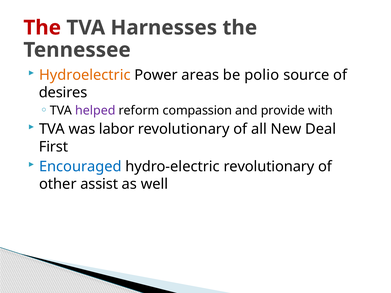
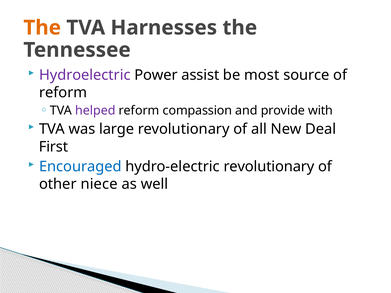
The at (42, 28) colour: red -> orange
Hydroelectric colour: orange -> purple
areas: areas -> assist
polio: polio -> most
desires at (63, 93): desires -> reform
labor: labor -> large
assist: assist -> niece
